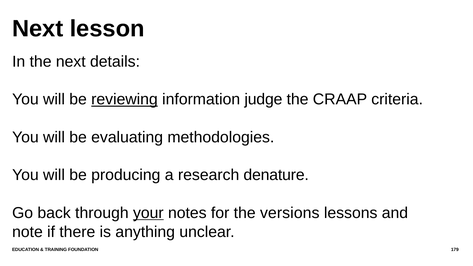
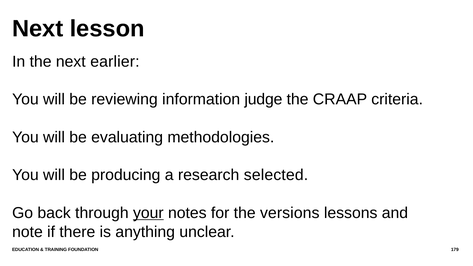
details: details -> earlier
reviewing underline: present -> none
denature: denature -> selected
